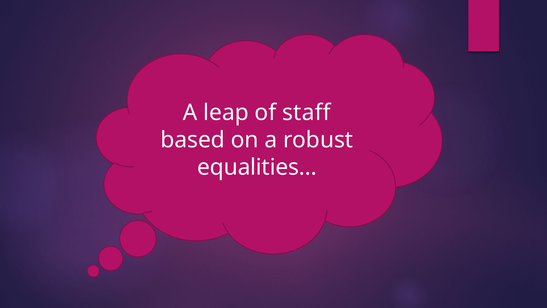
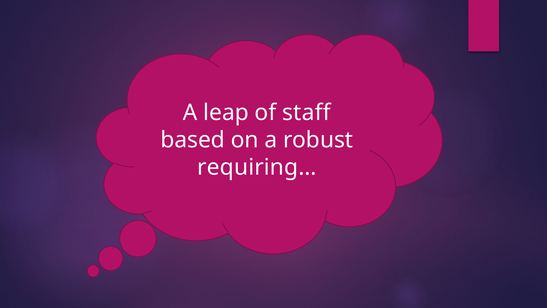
equalities…: equalities… -> requiring…
